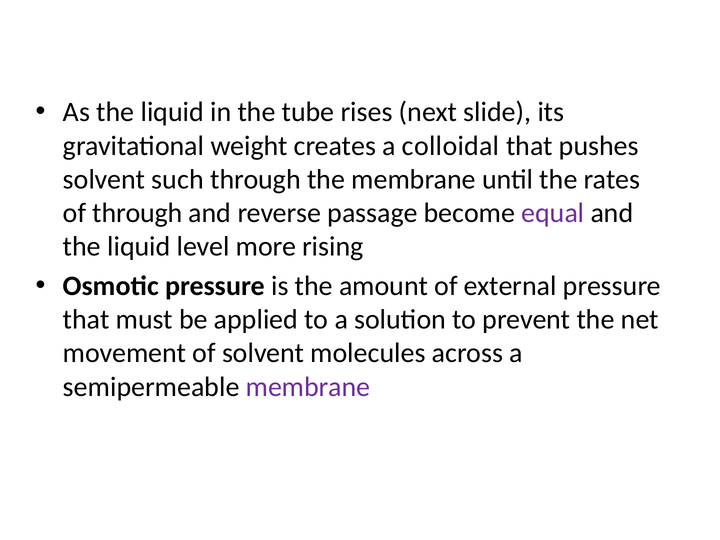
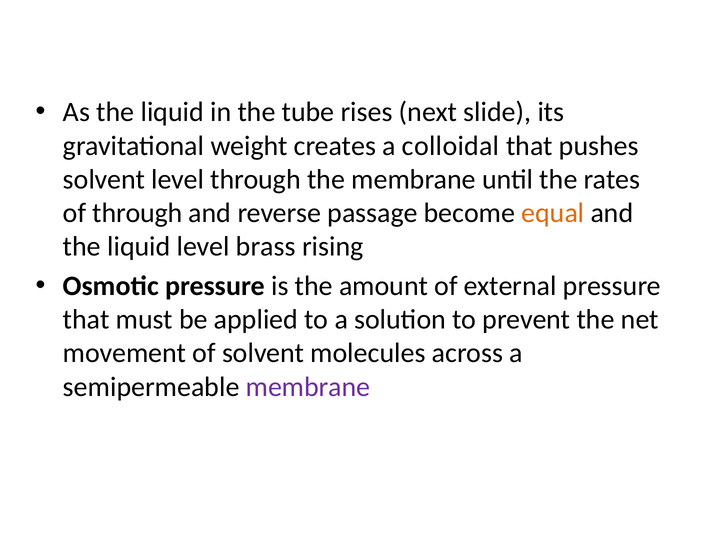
solvent such: such -> level
equal colour: purple -> orange
more: more -> brass
